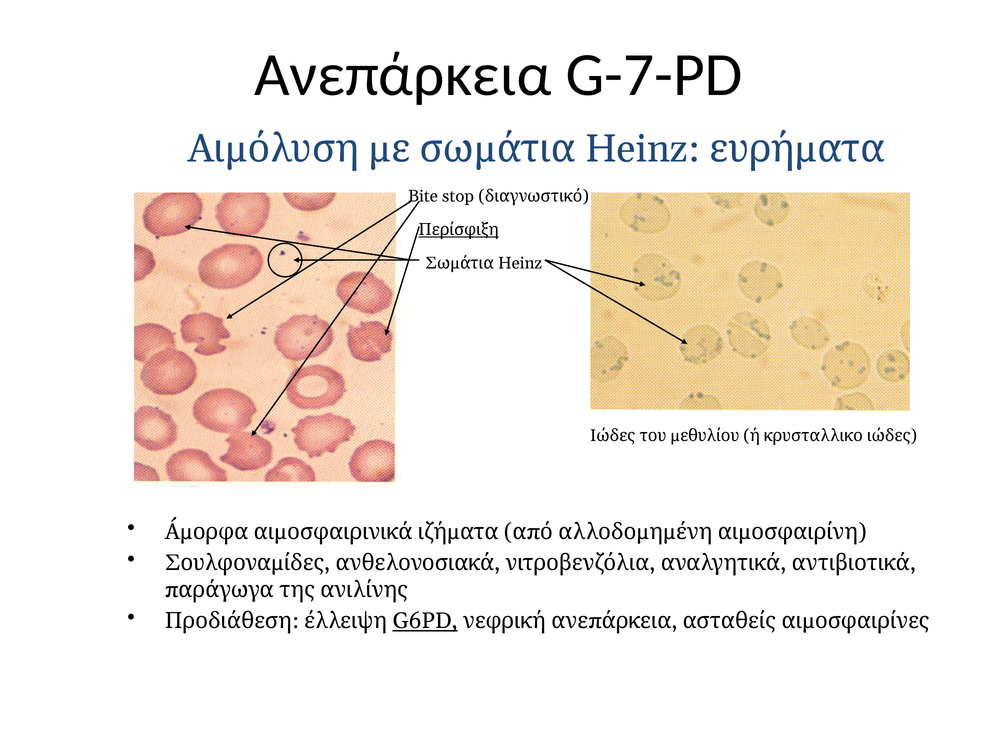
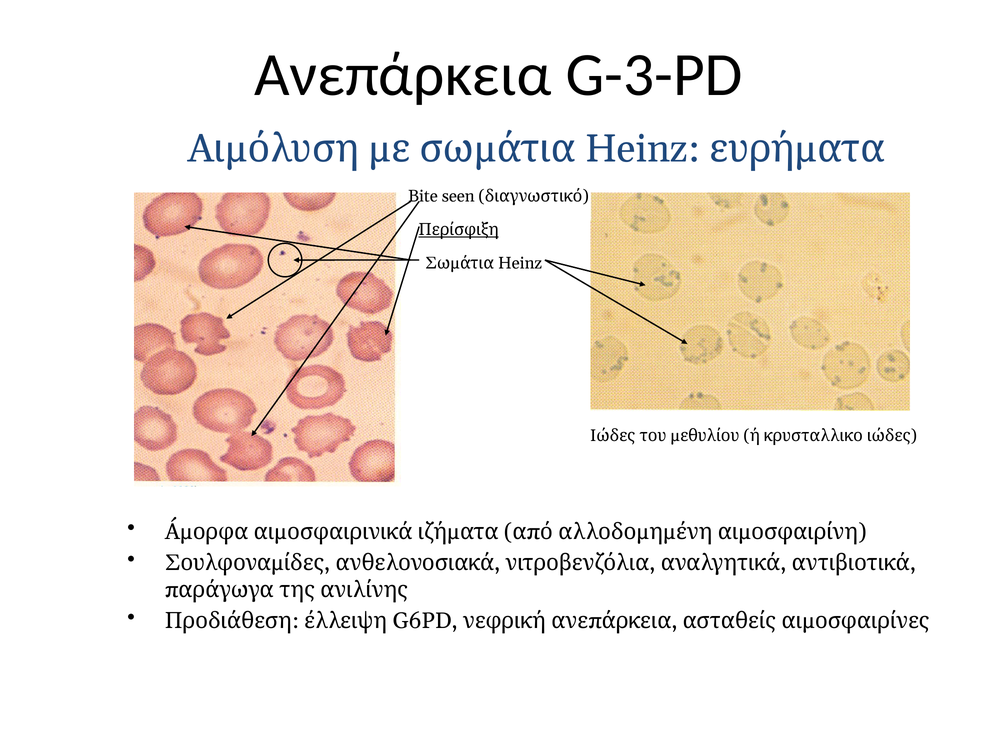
G-7-PD: G-7-PD -> G-3-PD
stop: stop -> seen
G6PD underline: present -> none
